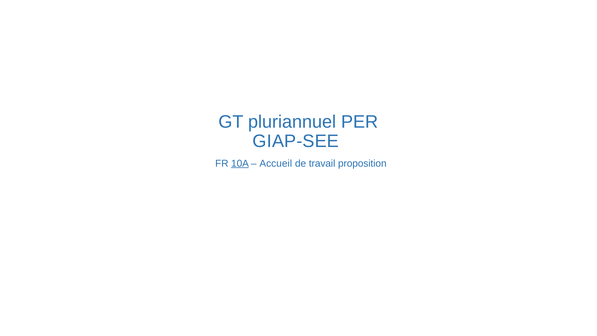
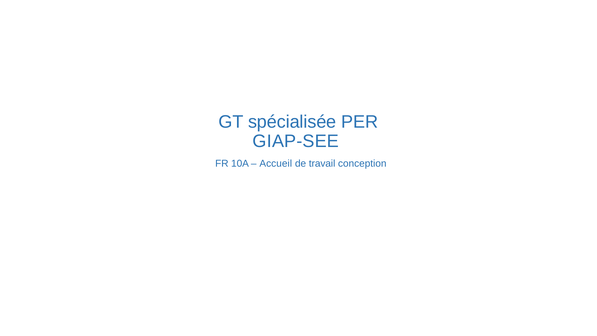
pluriannuel: pluriannuel -> spécialisée
10A underline: present -> none
proposition: proposition -> conception
